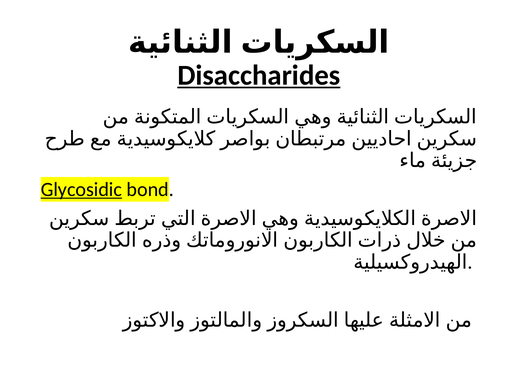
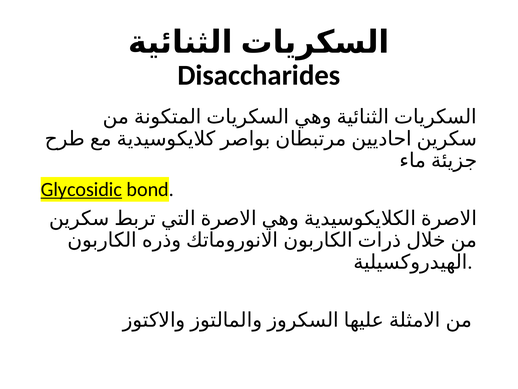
Disaccharides underline: present -> none
